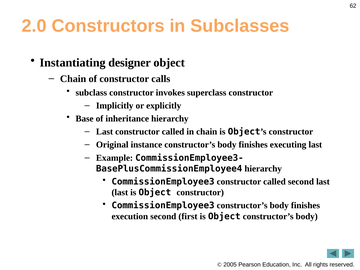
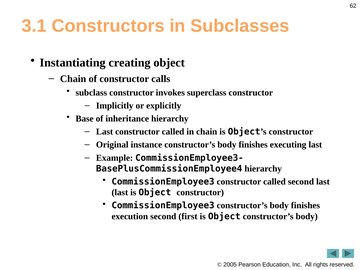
2.0: 2.0 -> 3.1
designer: designer -> creating
